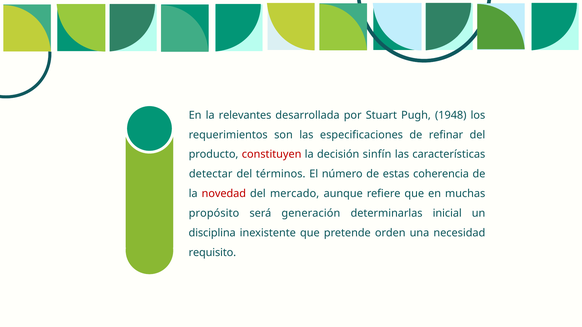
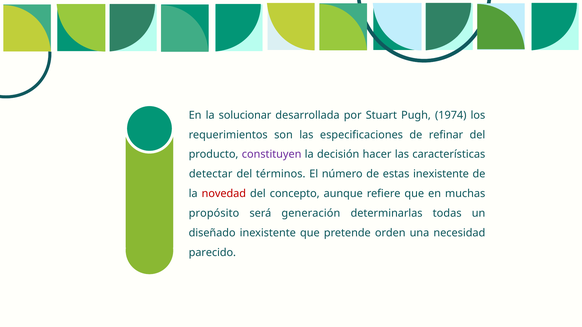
relevantes: relevantes -> solucionar
1948: 1948 -> 1974
constituyen colour: red -> purple
sinfín: sinfín -> hacer
estas coherencia: coherencia -> inexistente
mercado: mercado -> concepto
inicial: inicial -> todas
disciplina: disciplina -> diseñado
requisito: requisito -> parecido
